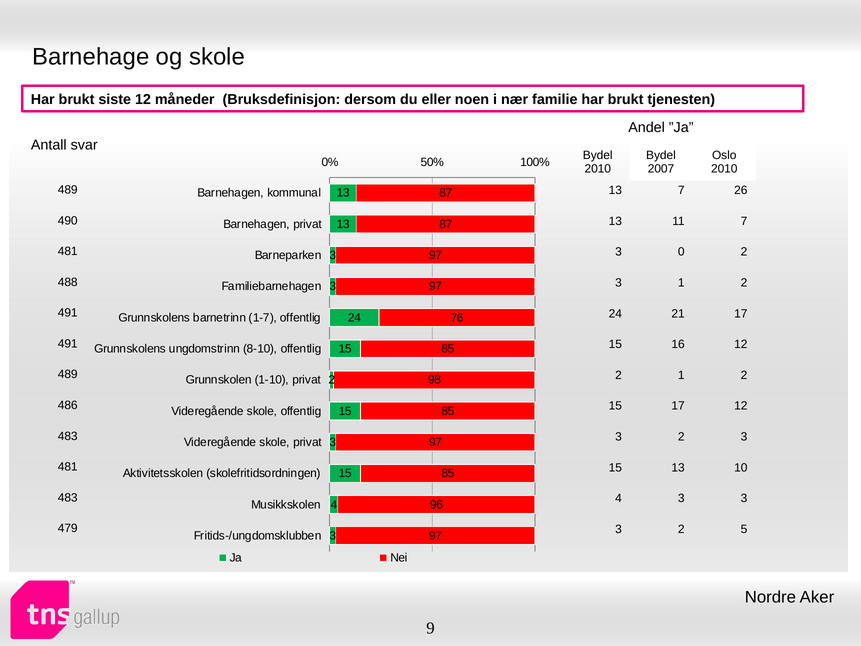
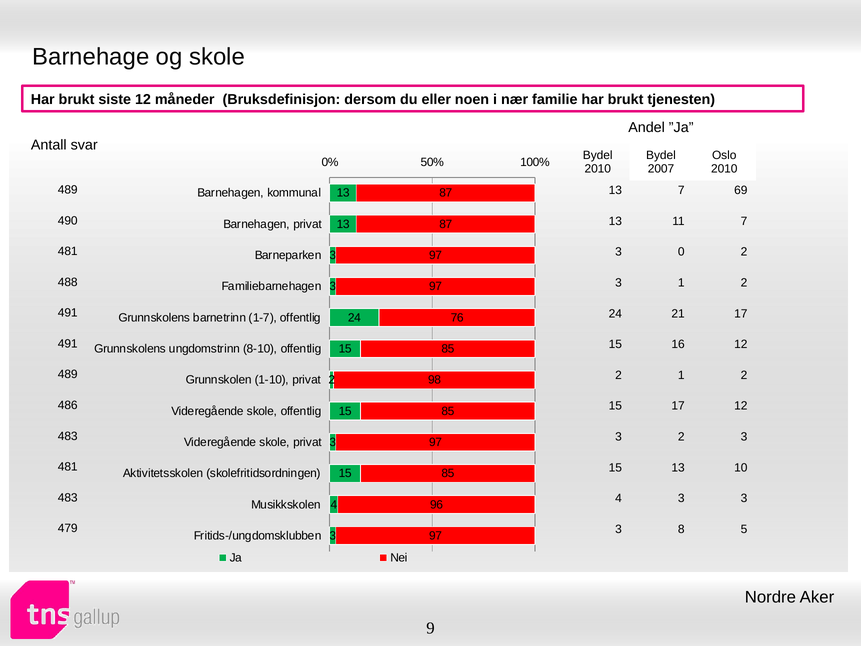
26: 26 -> 69
2 at (681, 529): 2 -> 8
